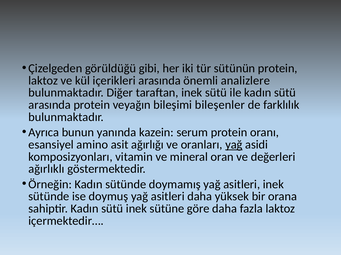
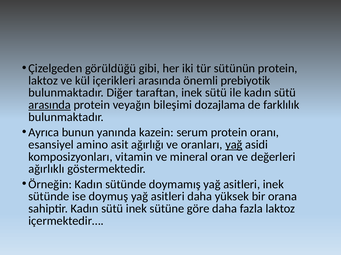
analizlere: analizlere -> prebiyotik
arasında at (50, 105) underline: none -> present
bileşenler: bileşenler -> dozajlama
